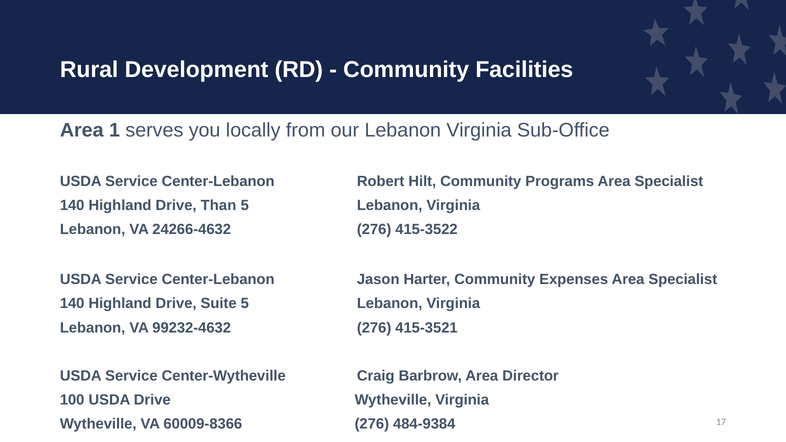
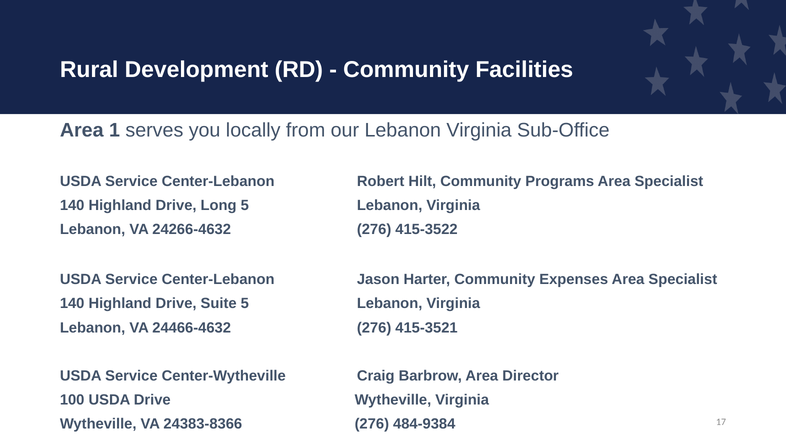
Than: Than -> Long
99232-4632: 99232-4632 -> 24466-4632
60009-8366: 60009-8366 -> 24383-8366
